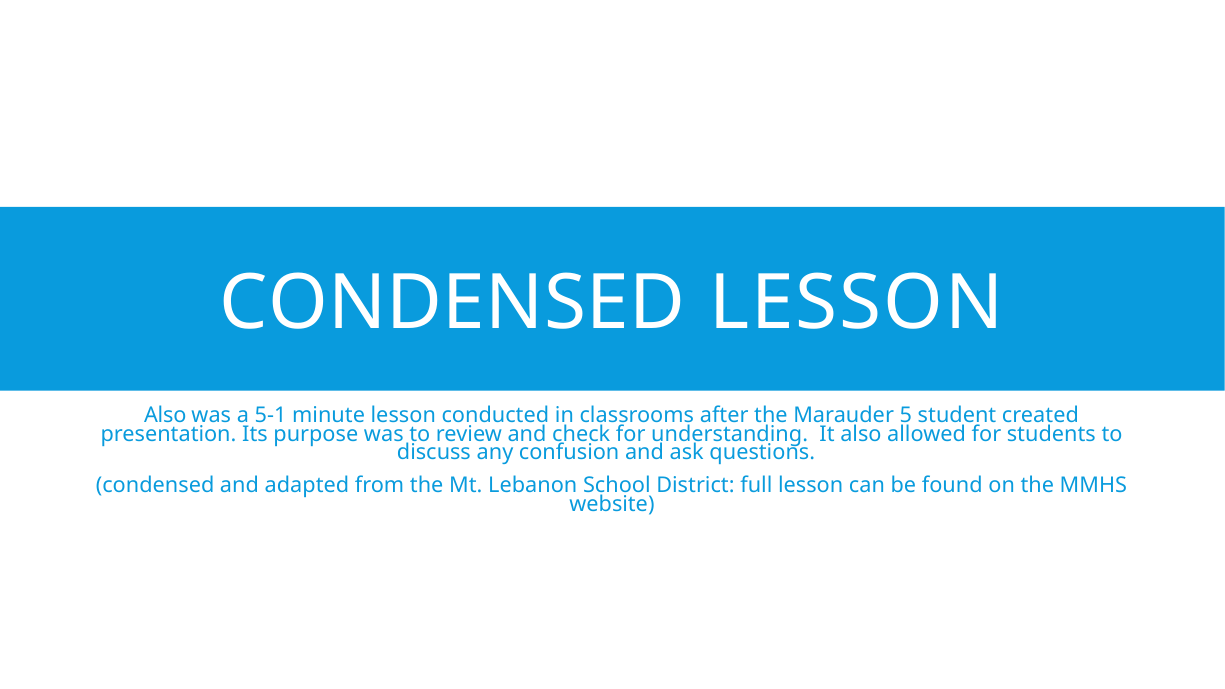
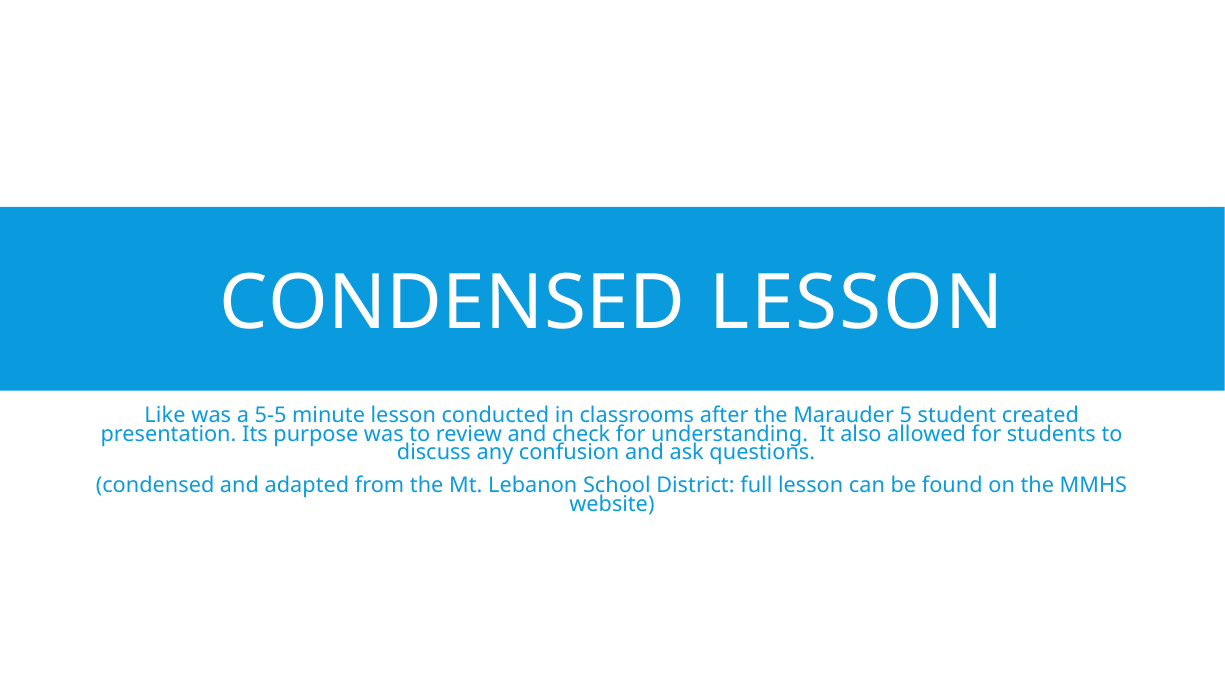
Also at (165, 415): Also -> Like
5-1: 5-1 -> 5-5
